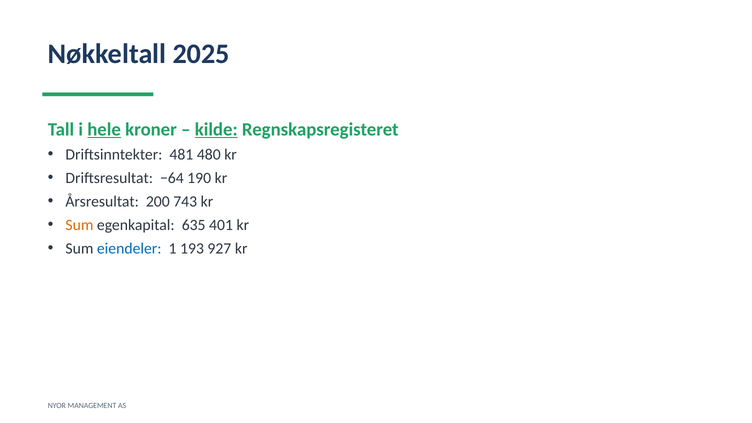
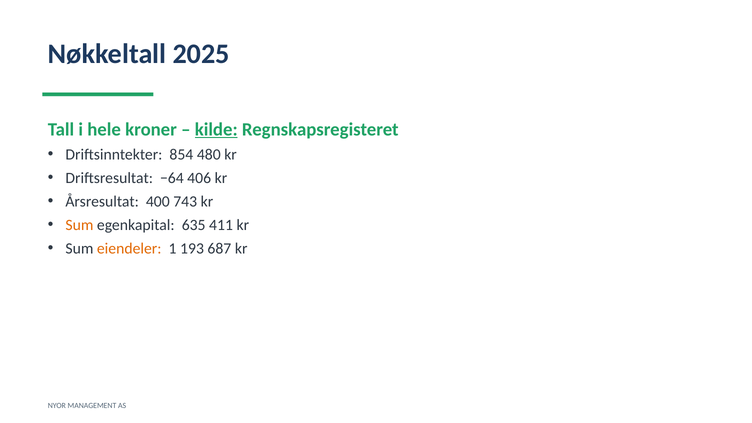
hele underline: present -> none
481: 481 -> 854
190: 190 -> 406
200: 200 -> 400
401: 401 -> 411
eiendeler colour: blue -> orange
927: 927 -> 687
